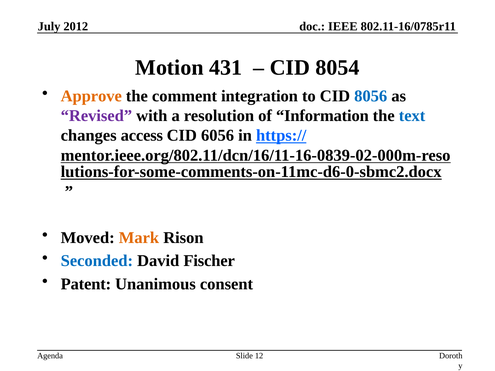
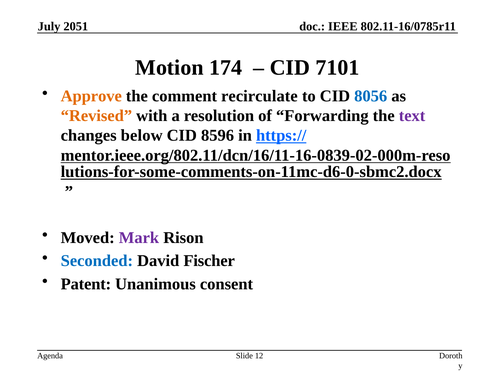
2012: 2012 -> 2051
431: 431 -> 174
8054: 8054 -> 7101
integration: integration -> recirculate
Revised colour: purple -> orange
Information: Information -> Forwarding
text colour: blue -> purple
access: access -> below
6056: 6056 -> 8596
Mark colour: orange -> purple
